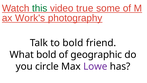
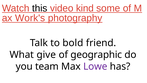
this colour: green -> black
true: true -> kind
What bold: bold -> give
circle: circle -> team
